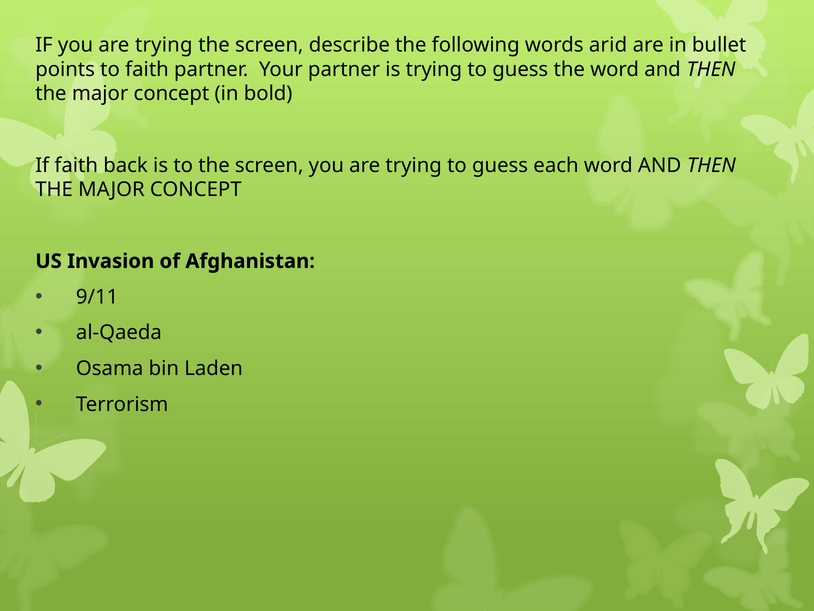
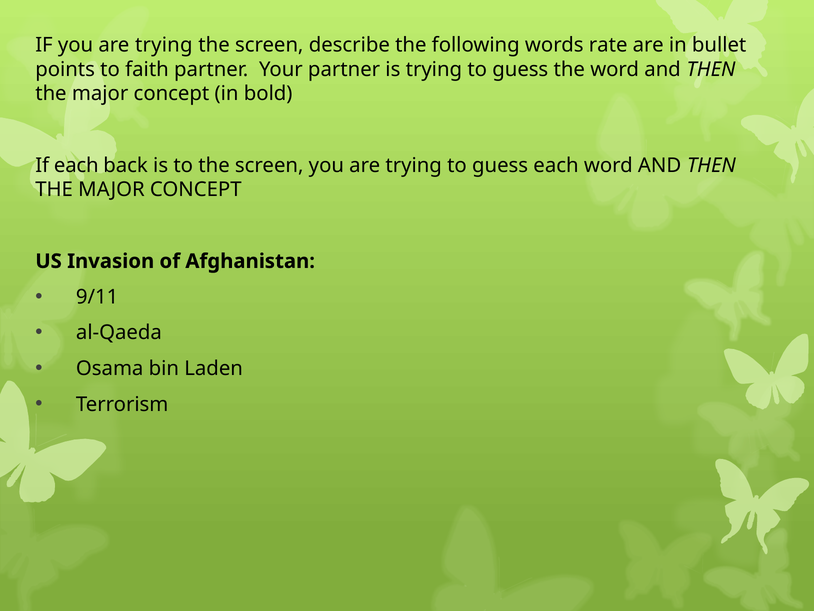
arid: arid -> rate
If faith: faith -> each
